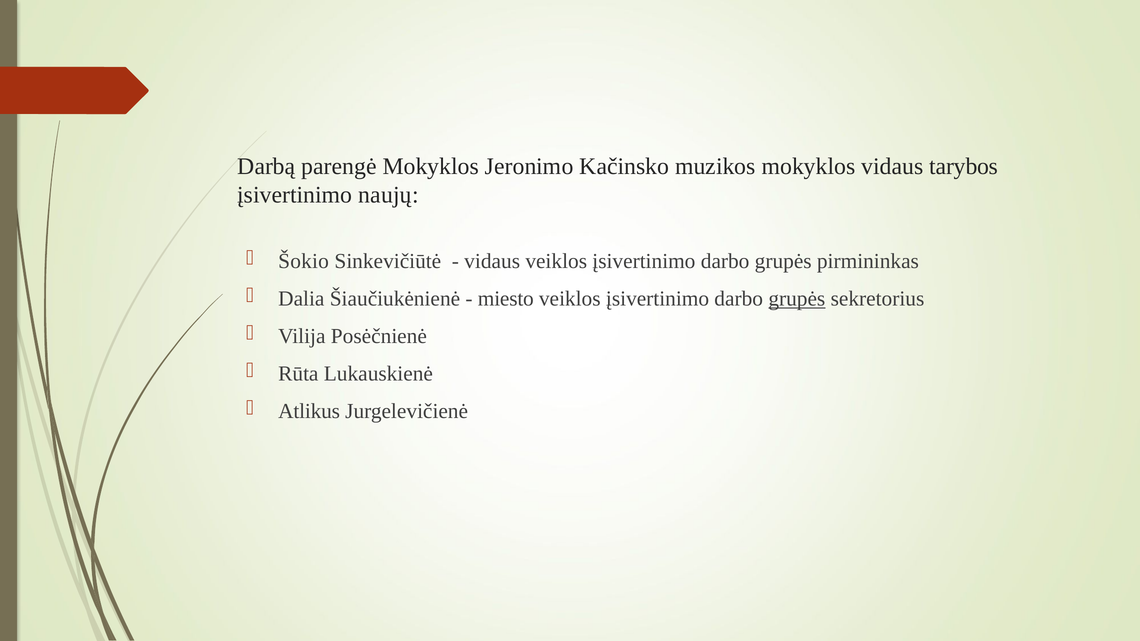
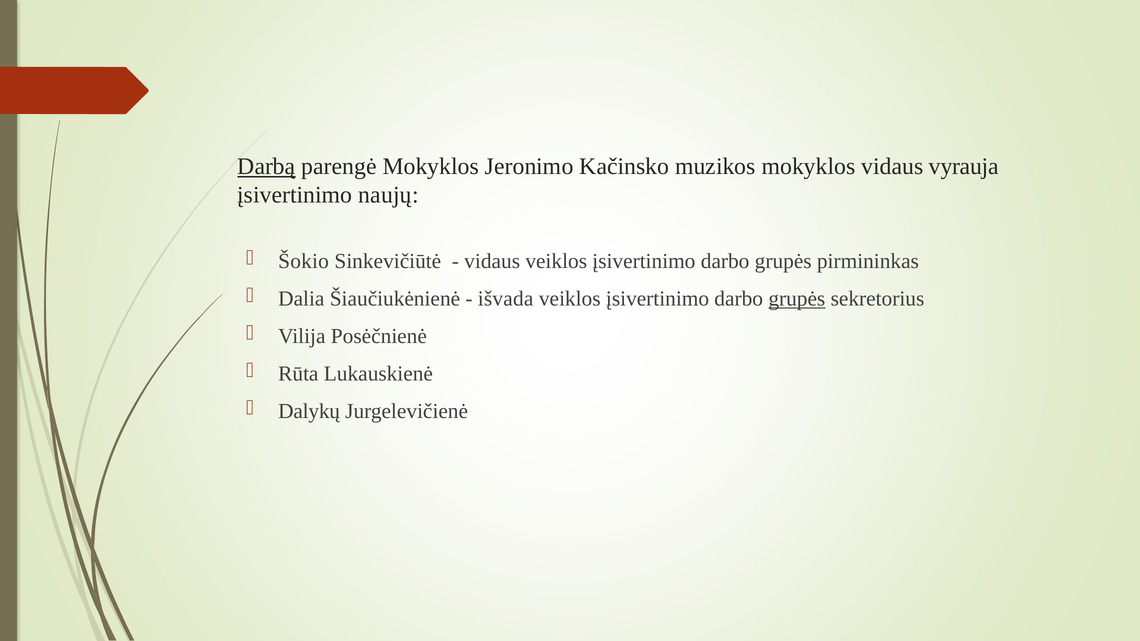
Darbą underline: none -> present
tarybos: tarybos -> vyrauja
miesto: miesto -> išvada
Atlikus: Atlikus -> Dalykų
